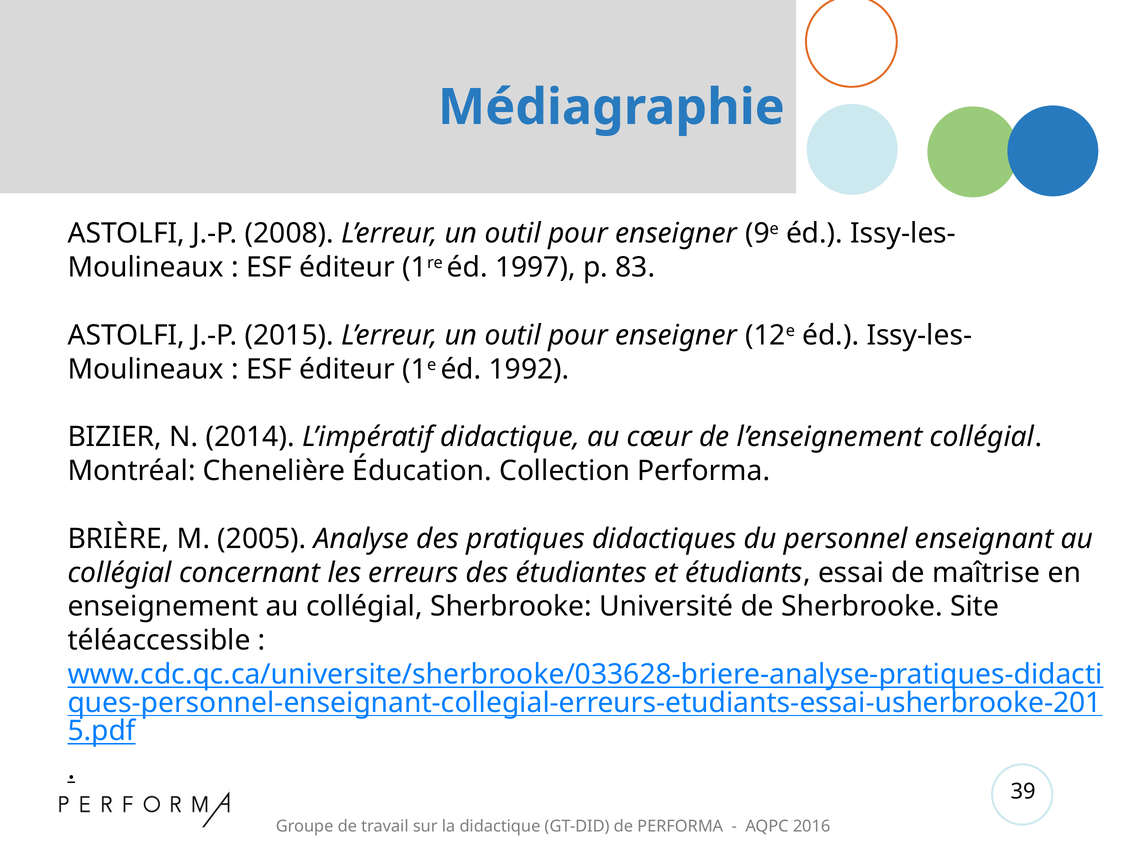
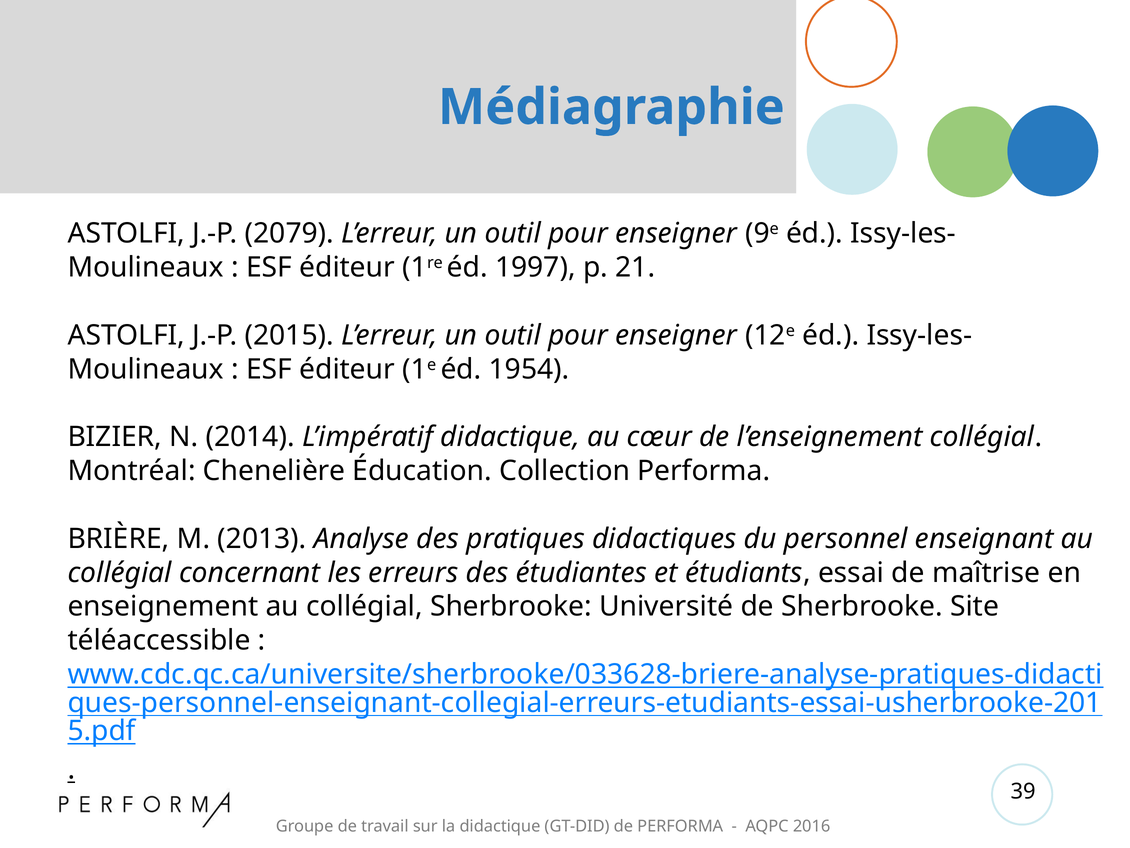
2008: 2008 -> 2079
83: 83 -> 21
1992: 1992 -> 1954
2005: 2005 -> 2013
